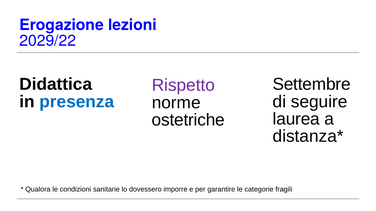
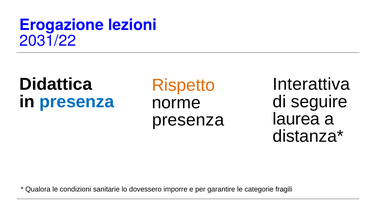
2029/22: 2029/22 -> 2031/22
Settembre: Settembre -> Interattiva
Rispetto colour: purple -> orange
ostetriche at (188, 120): ostetriche -> presenza
